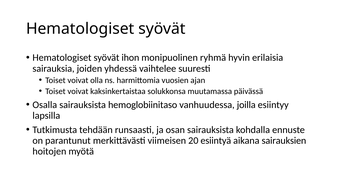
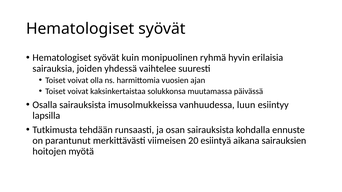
ihon: ihon -> kuin
hemoglobiinitaso: hemoglobiinitaso -> imusolmukkeissa
joilla: joilla -> luun
